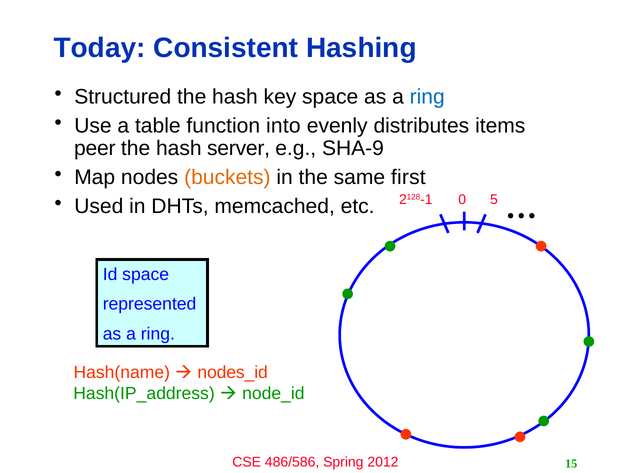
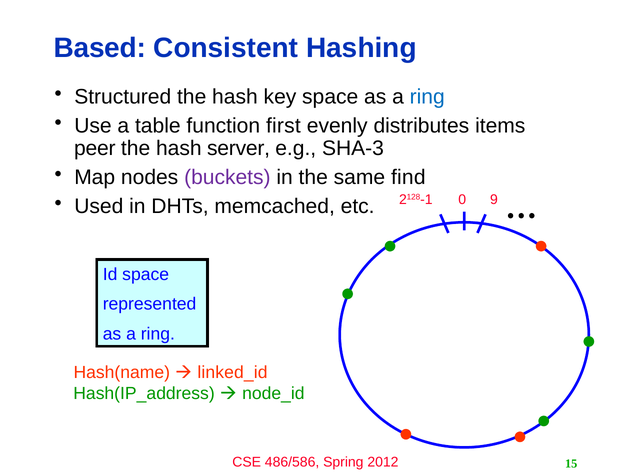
Today: Today -> Based
into: into -> first
SHA-9: SHA-9 -> SHA-3
buckets colour: orange -> purple
first: first -> find
5: 5 -> 9
nodes_id: nodes_id -> linked_id
